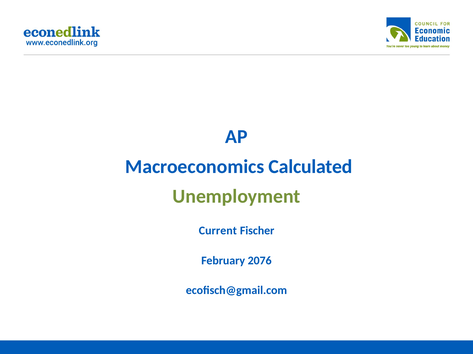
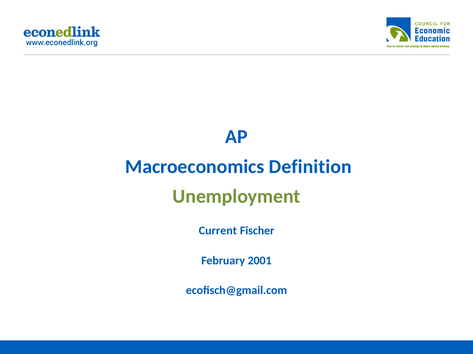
Calculated: Calculated -> Definition
2076: 2076 -> 2001
